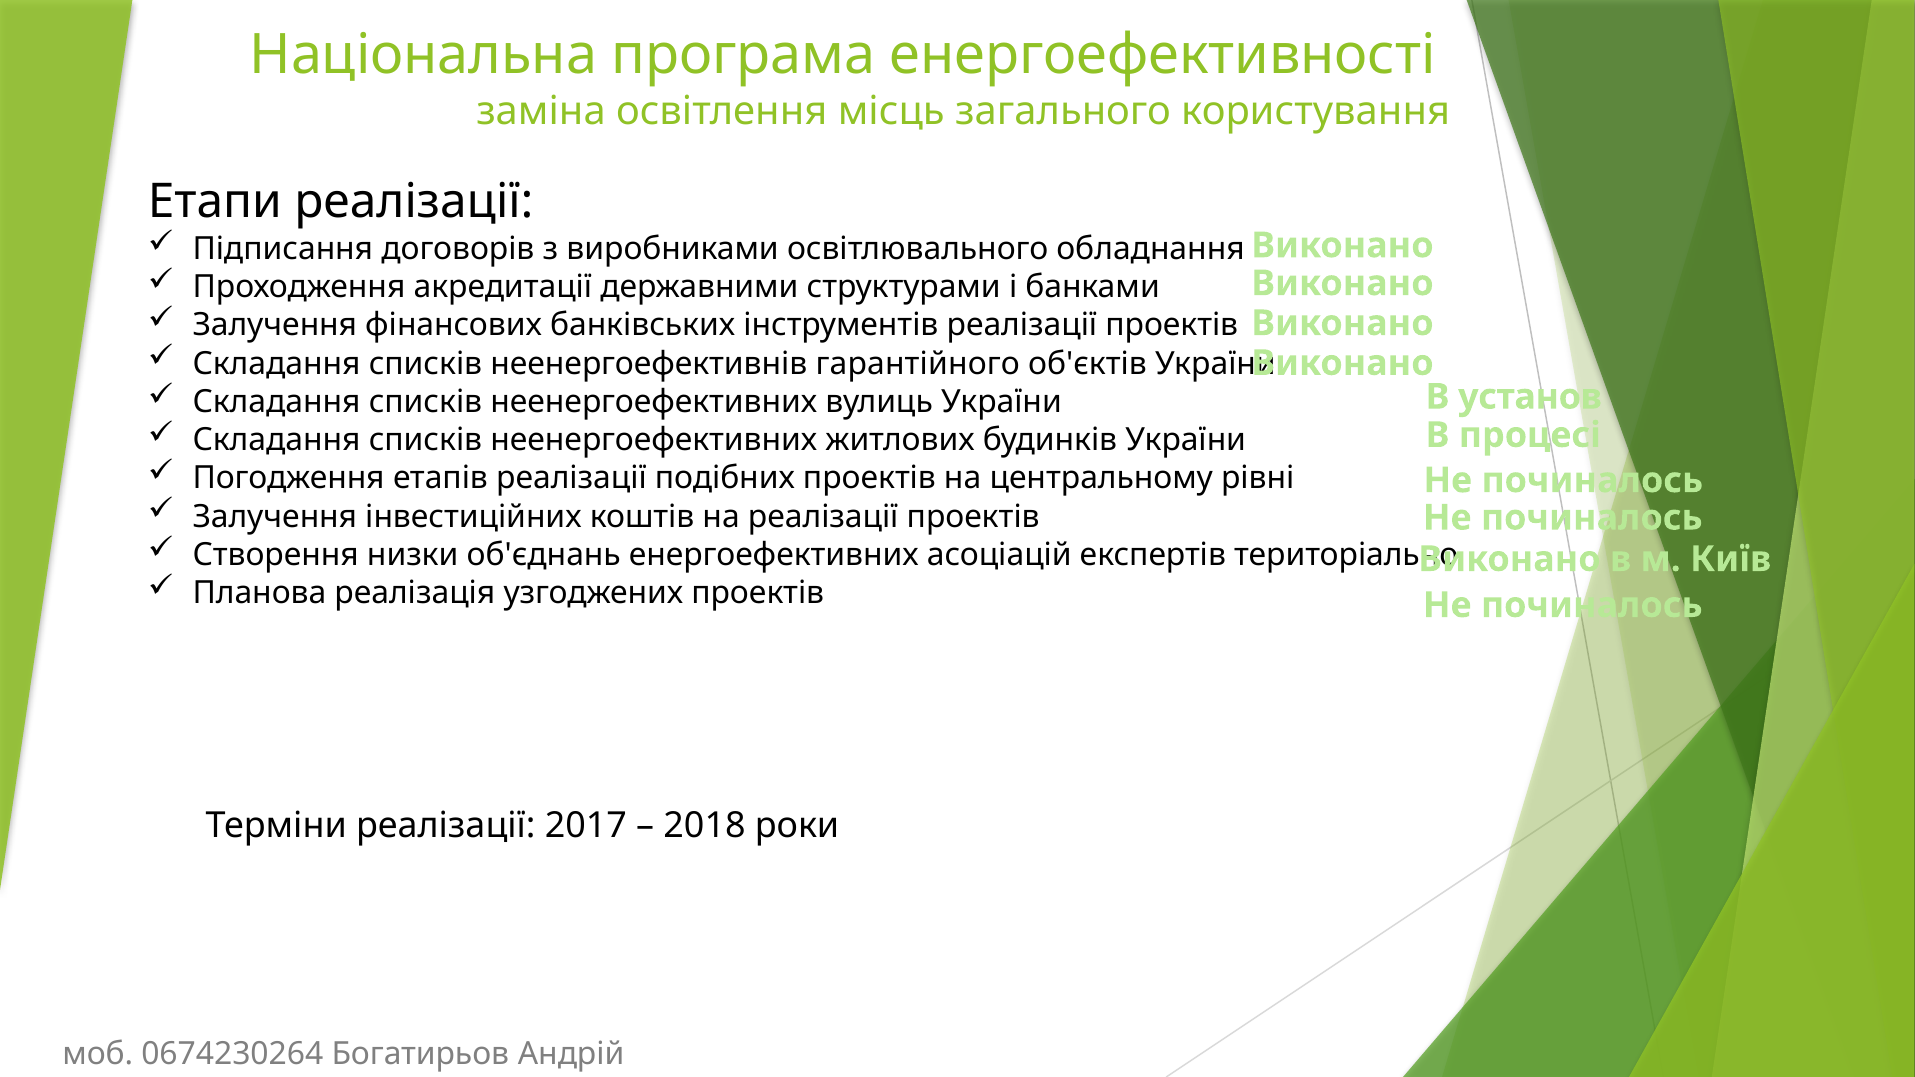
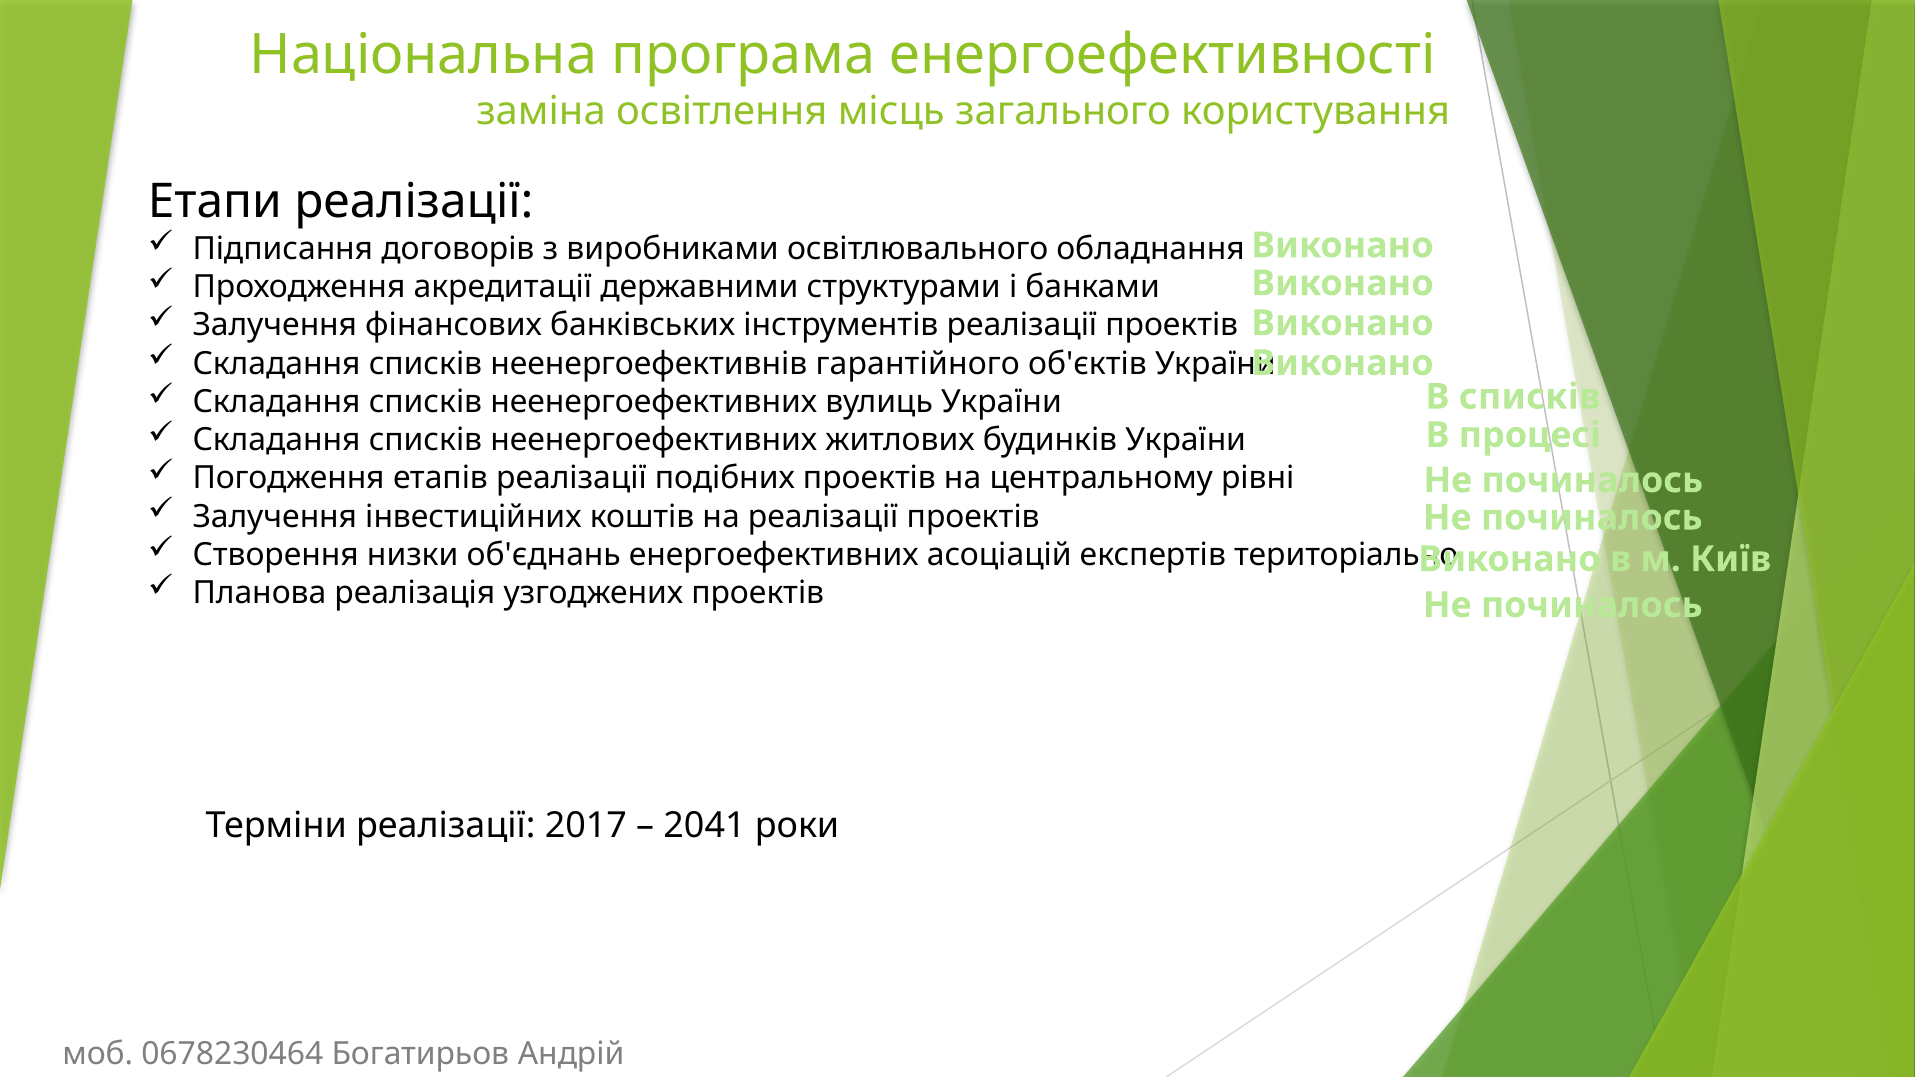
В установ: установ -> списків
2018: 2018 -> 2041
0674230264: 0674230264 -> 0678230464
